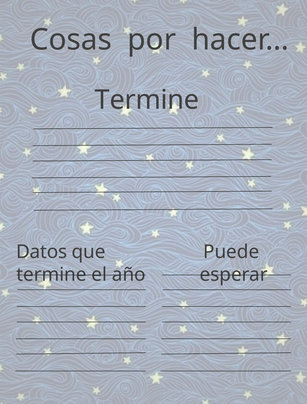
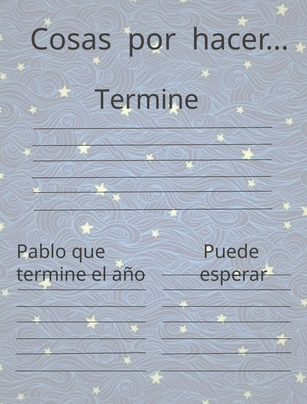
Datos: Datos -> Pablo
